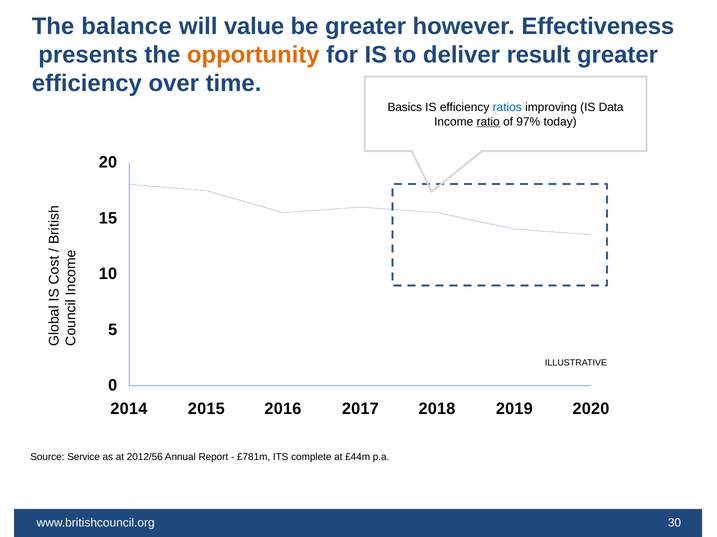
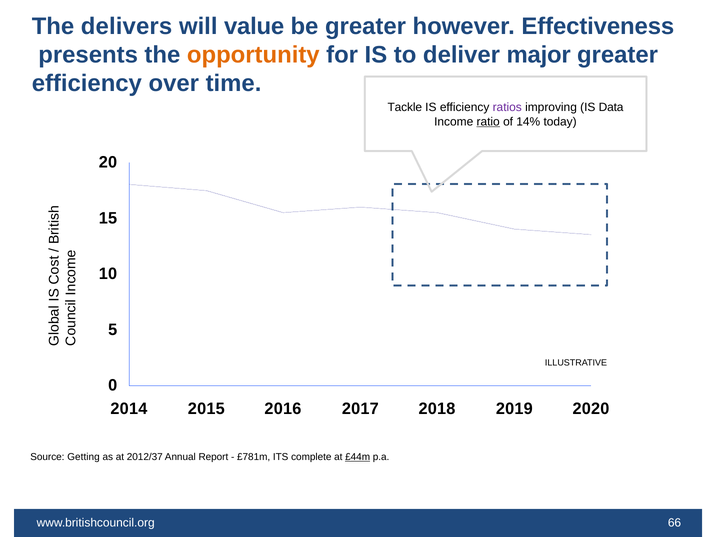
balance: balance -> delivers
result: result -> major
Basics: Basics -> Tackle
ratios colour: blue -> purple
97%: 97% -> 14%
Service: Service -> Getting
2012/56: 2012/56 -> 2012/37
£44m underline: none -> present
30: 30 -> 66
